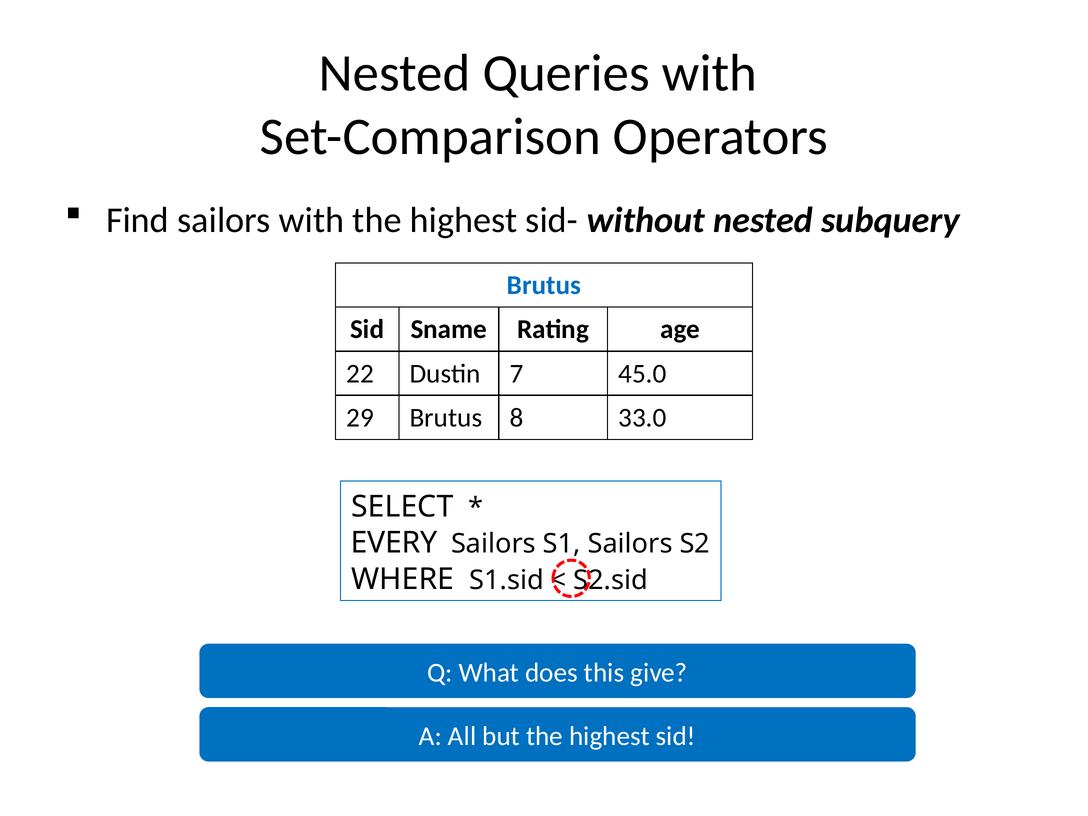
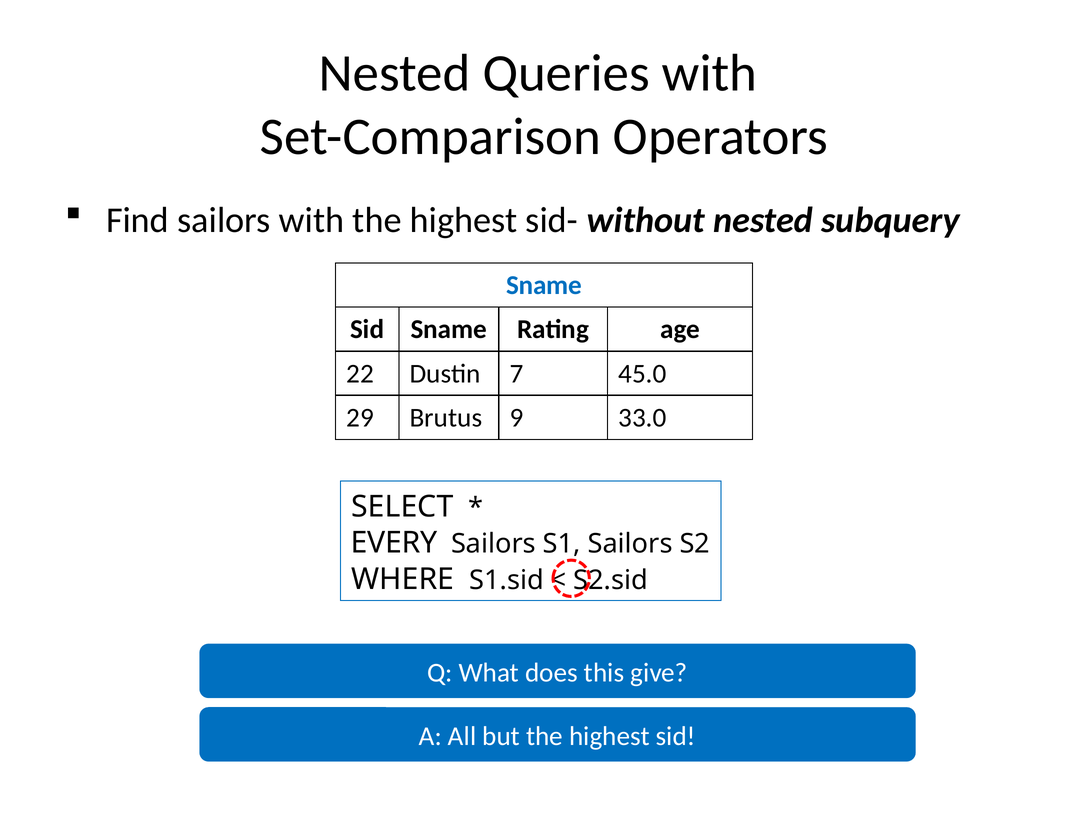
Brutus at (544, 285): Brutus -> Sname
8: 8 -> 9
